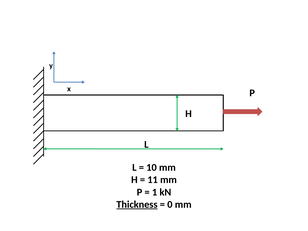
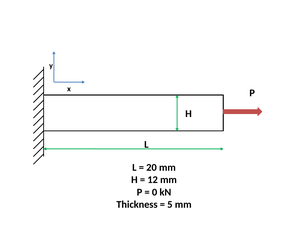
10: 10 -> 20
11: 11 -> 12
1: 1 -> 0
Thickness underline: present -> none
0: 0 -> 5
